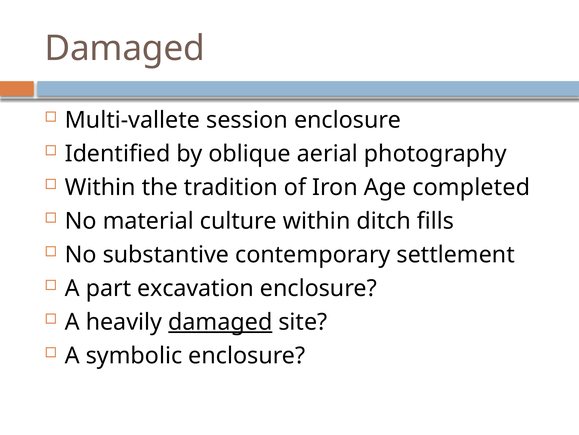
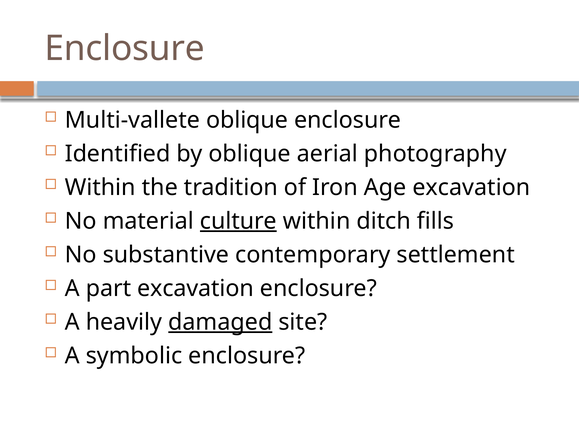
Damaged at (125, 48): Damaged -> Enclosure
Multi-vallete session: session -> oblique
Age completed: completed -> excavation
culture underline: none -> present
